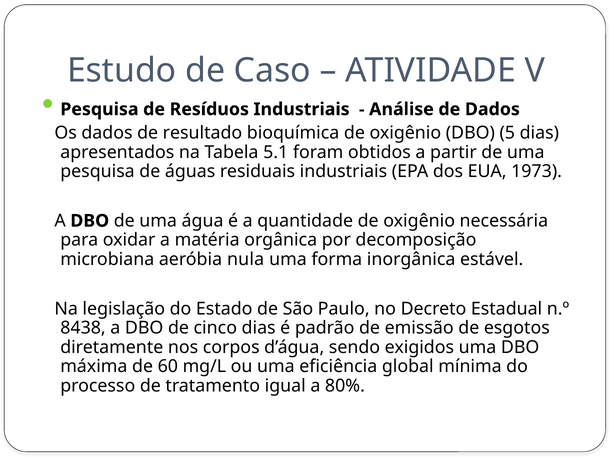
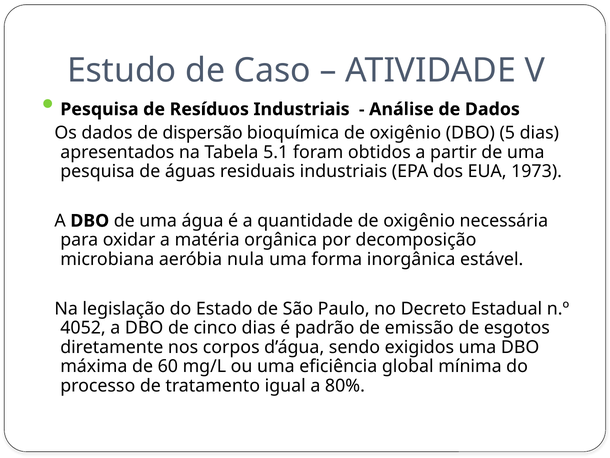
resultado: resultado -> dispersão
8438: 8438 -> 4052
